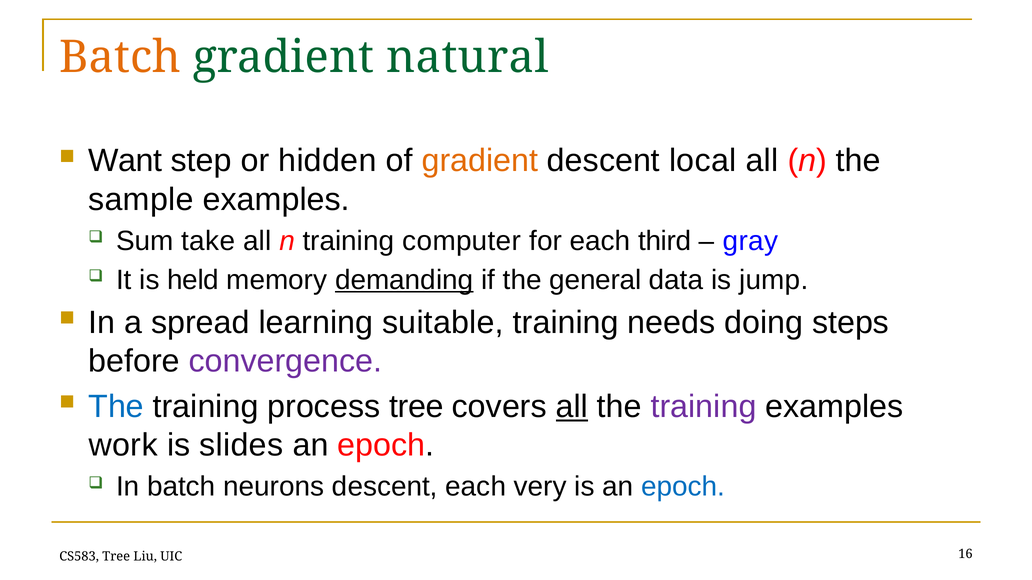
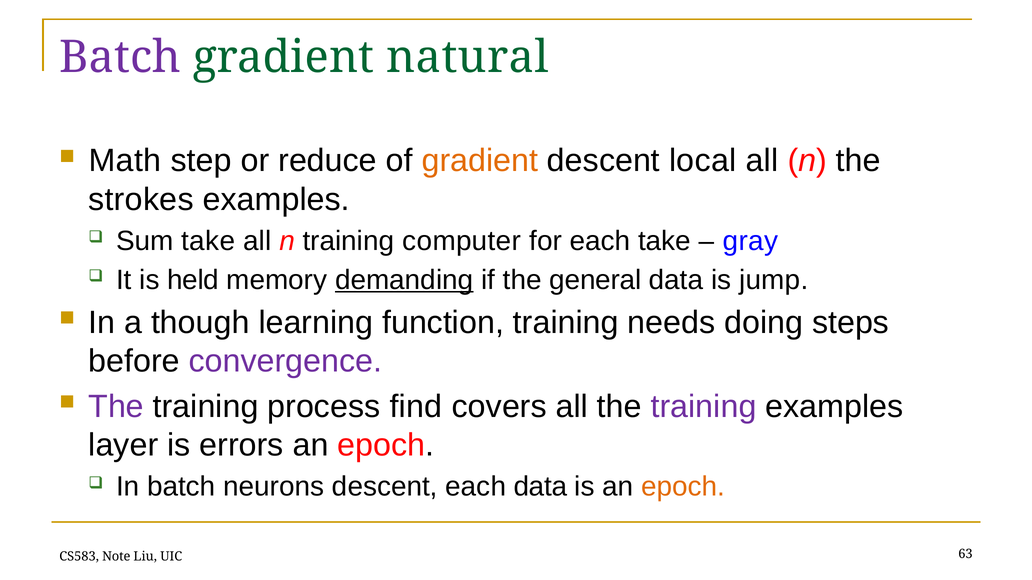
Batch at (120, 58) colour: orange -> purple
Want: Want -> Math
hidden: hidden -> reduce
sample: sample -> strokes
each third: third -> take
spread: spread -> though
suitable: suitable -> function
The at (116, 407) colour: blue -> purple
process tree: tree -> find
all at (572, 407) underline: present -> none
work: work -> layer
slides: slides -> errors
each very: very -> data
epoch at (683, 487) colour: blue -> orange
CS583 Tree: Tree -> Note
16: 16 -> 63
